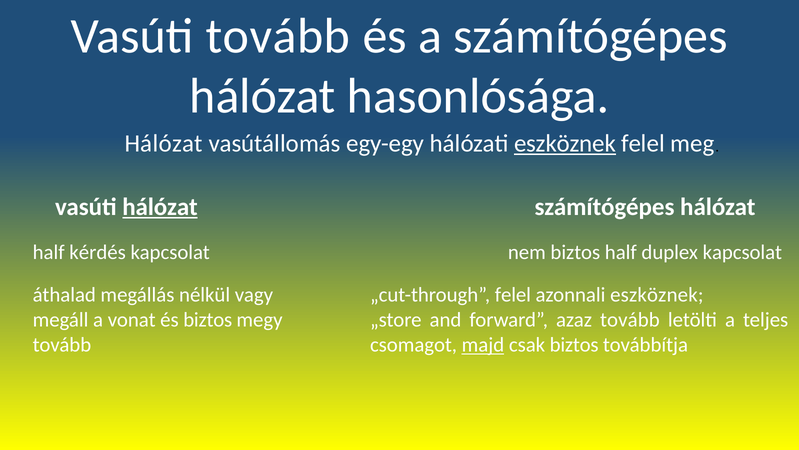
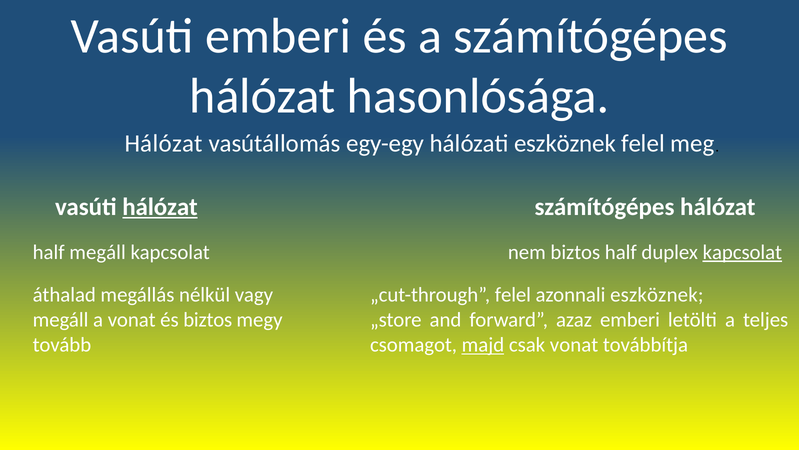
Vasúti tovább: tovább -> emberi
eszköznek at (565, 143) underline: present -> none
half kérdés: kérdés -> megáll
kapcsolat at (742, 252) underline: none -> present
azaz tovább: tovább -> emberi
csak biztos: biztos -> vonat
